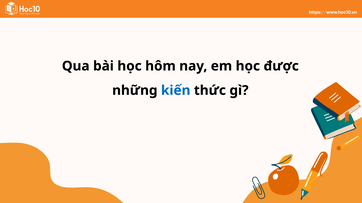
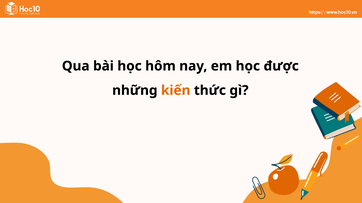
kiến colour: blue -> orange
